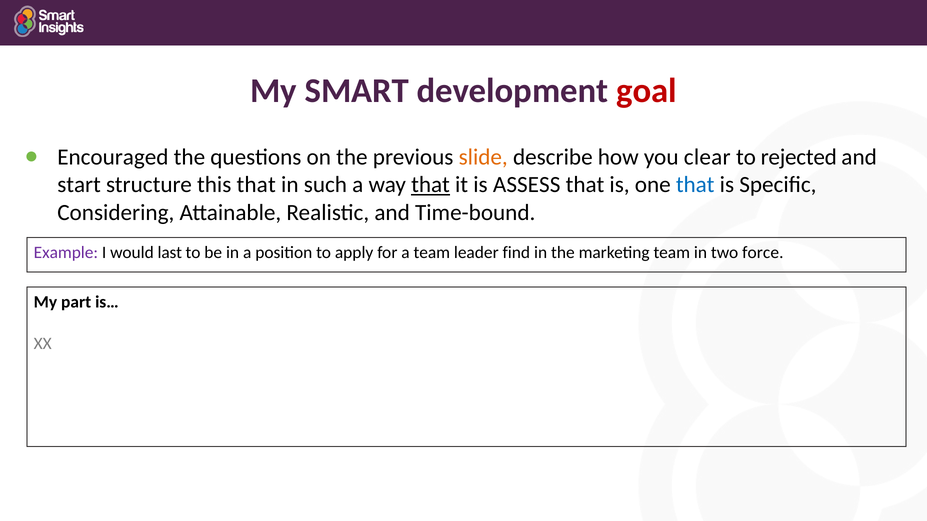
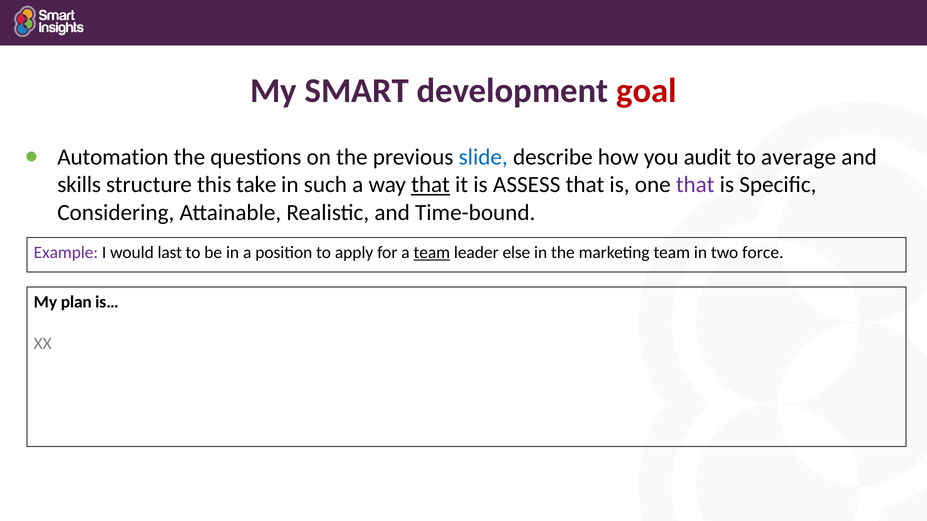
Encouraged: Encouraged -> Automation
slide colour: orange -> blue
clear: clear -> audit
rejected: rejected -> average
start: start -> skills
this that: that -> take
that at (695, 185) colour: blue -> purple
team at (432, 253) underline: none -> present
find: find -> else
part: part -> plan
